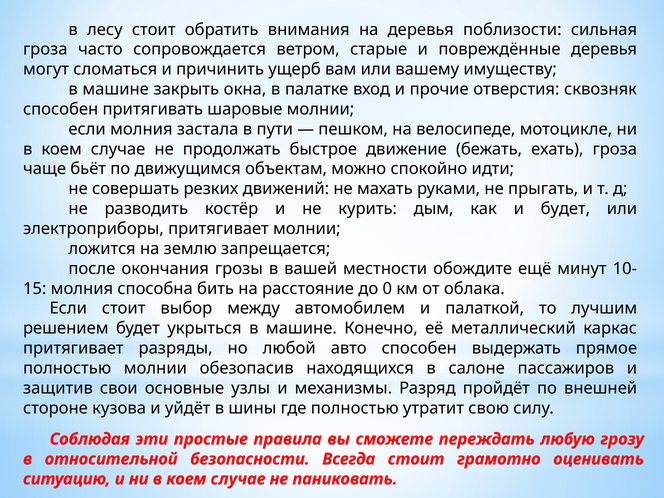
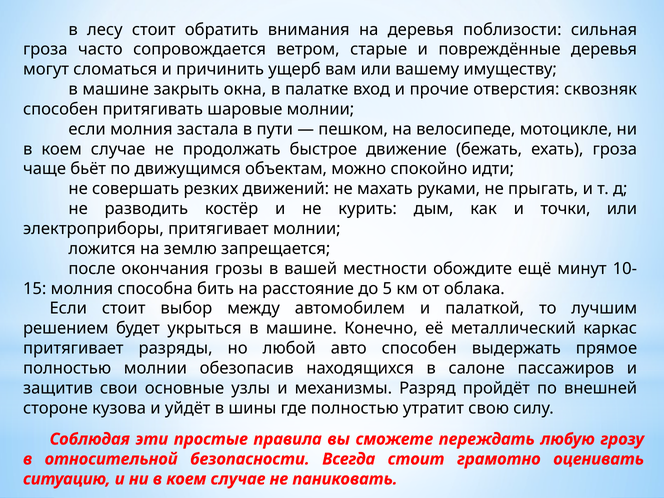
и будет: будет -> точки
0: 0 -> 5
